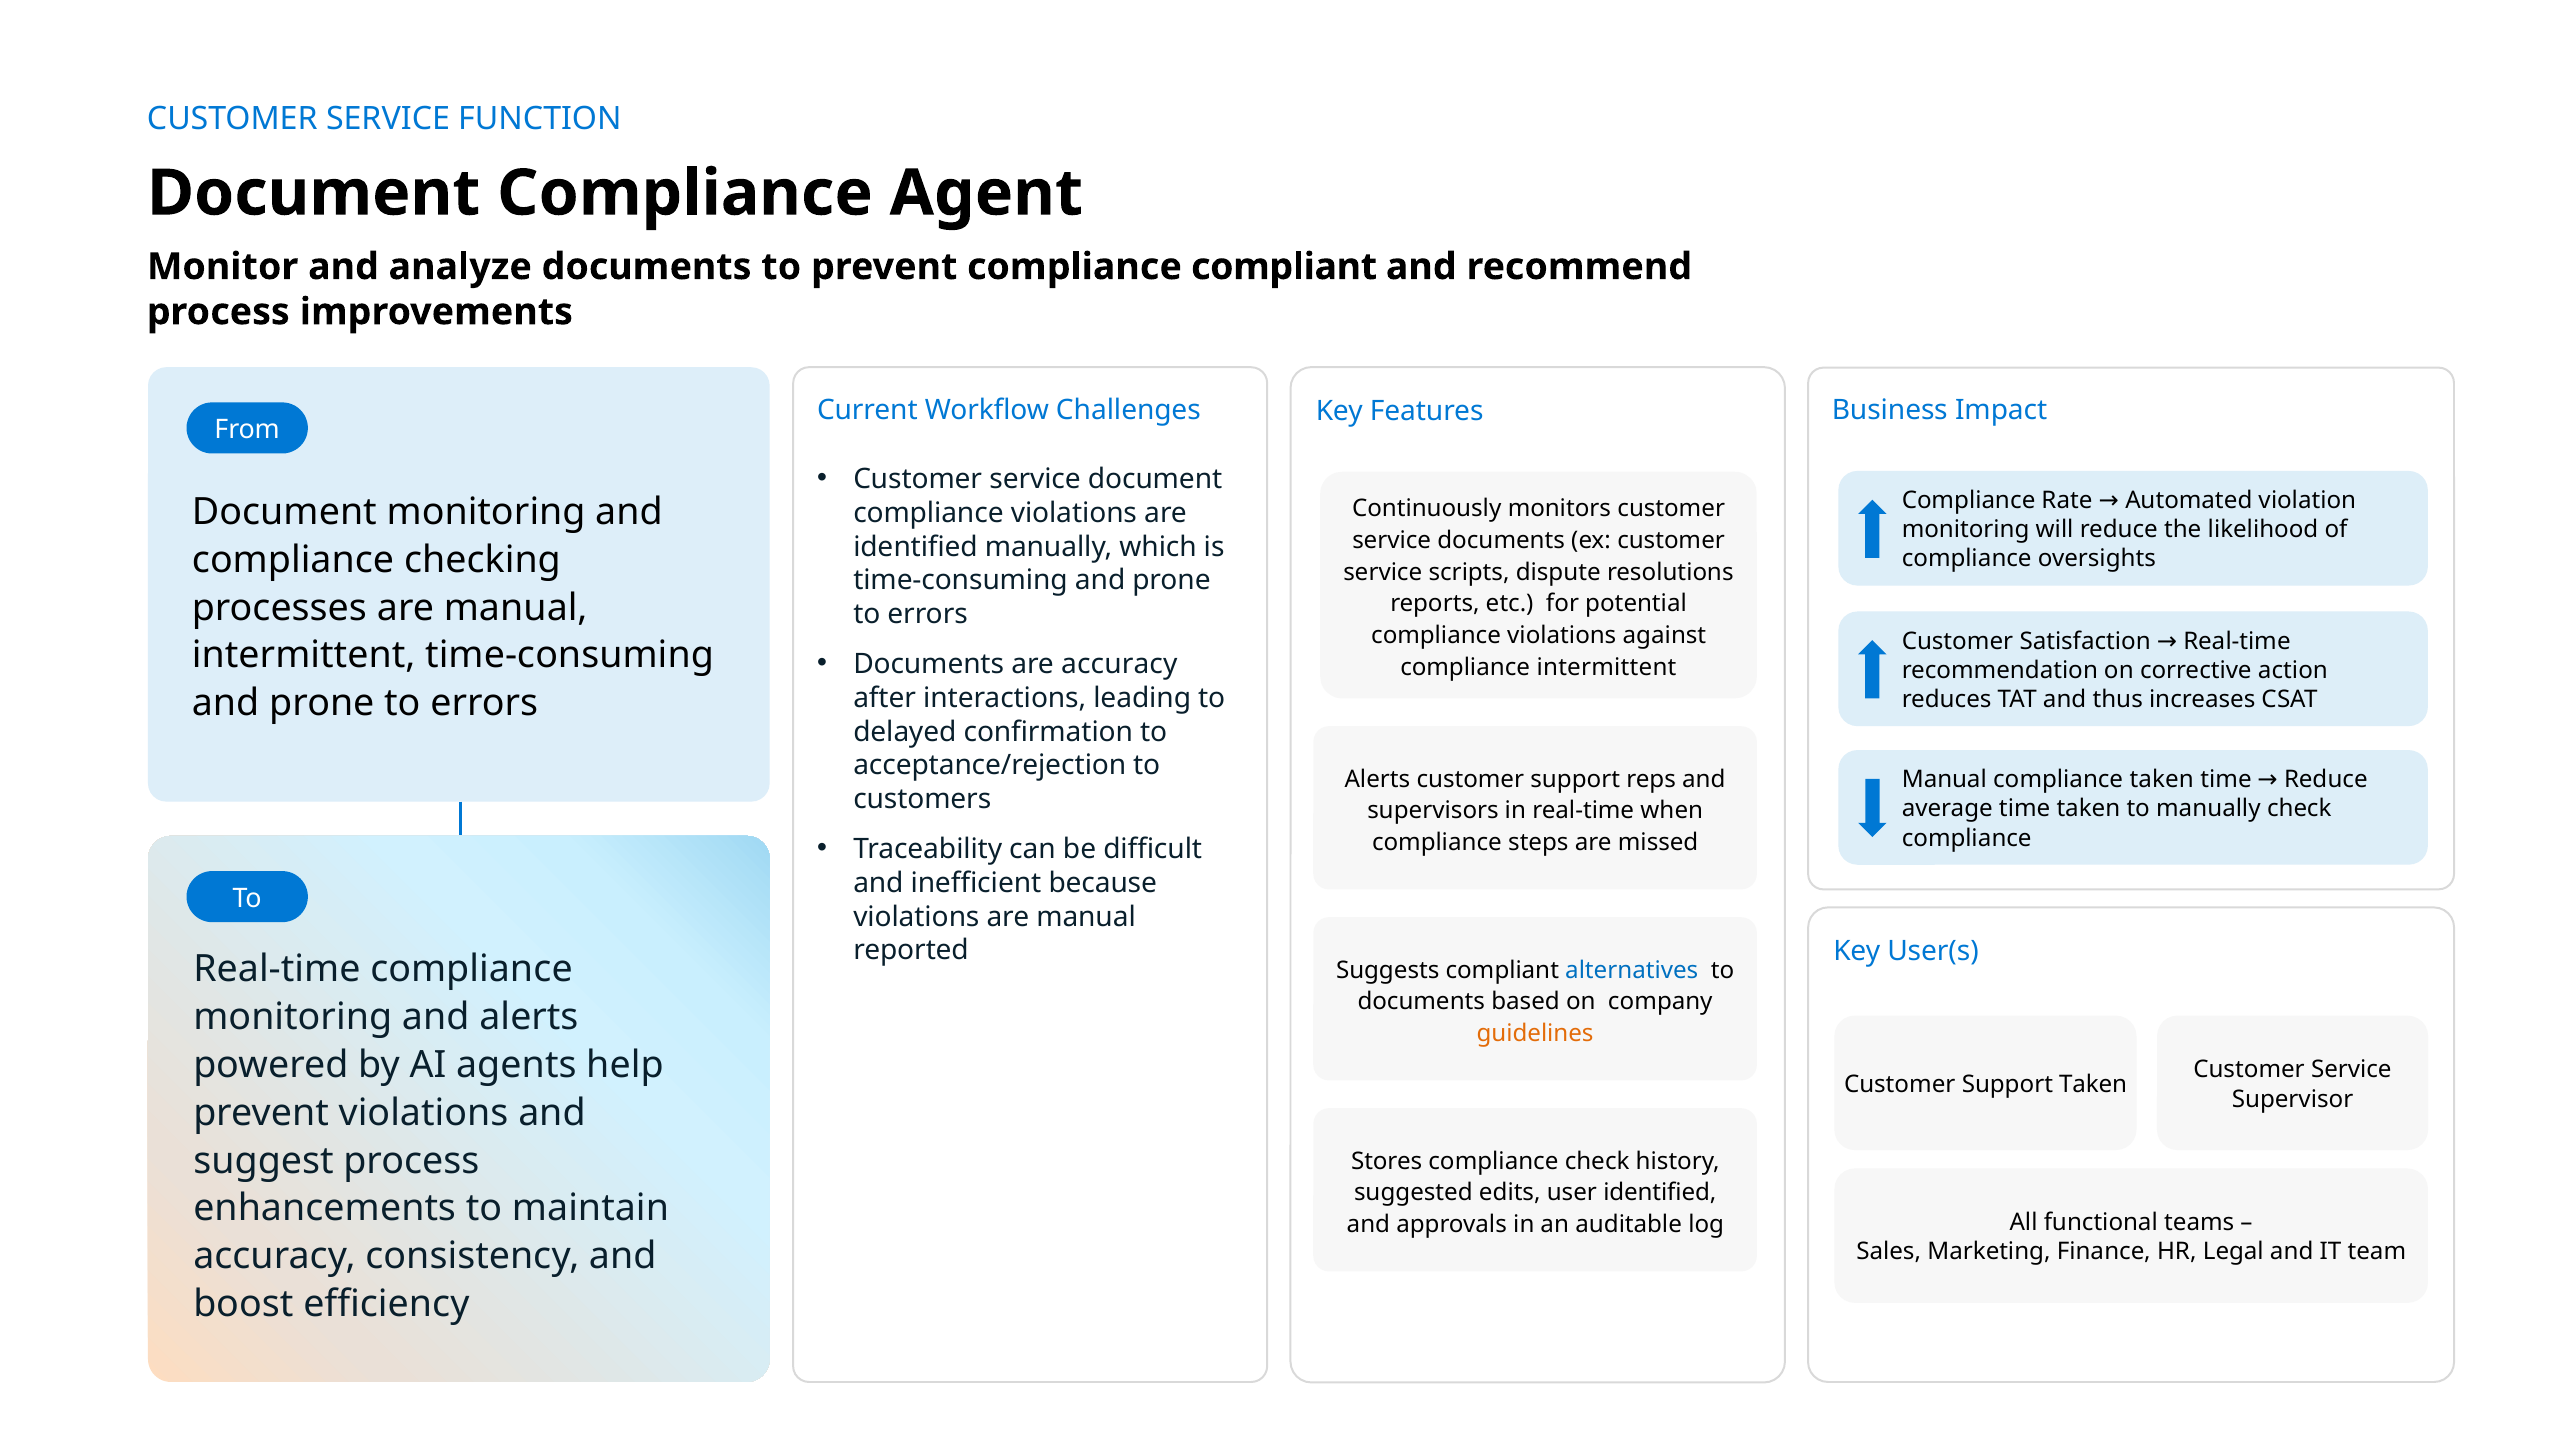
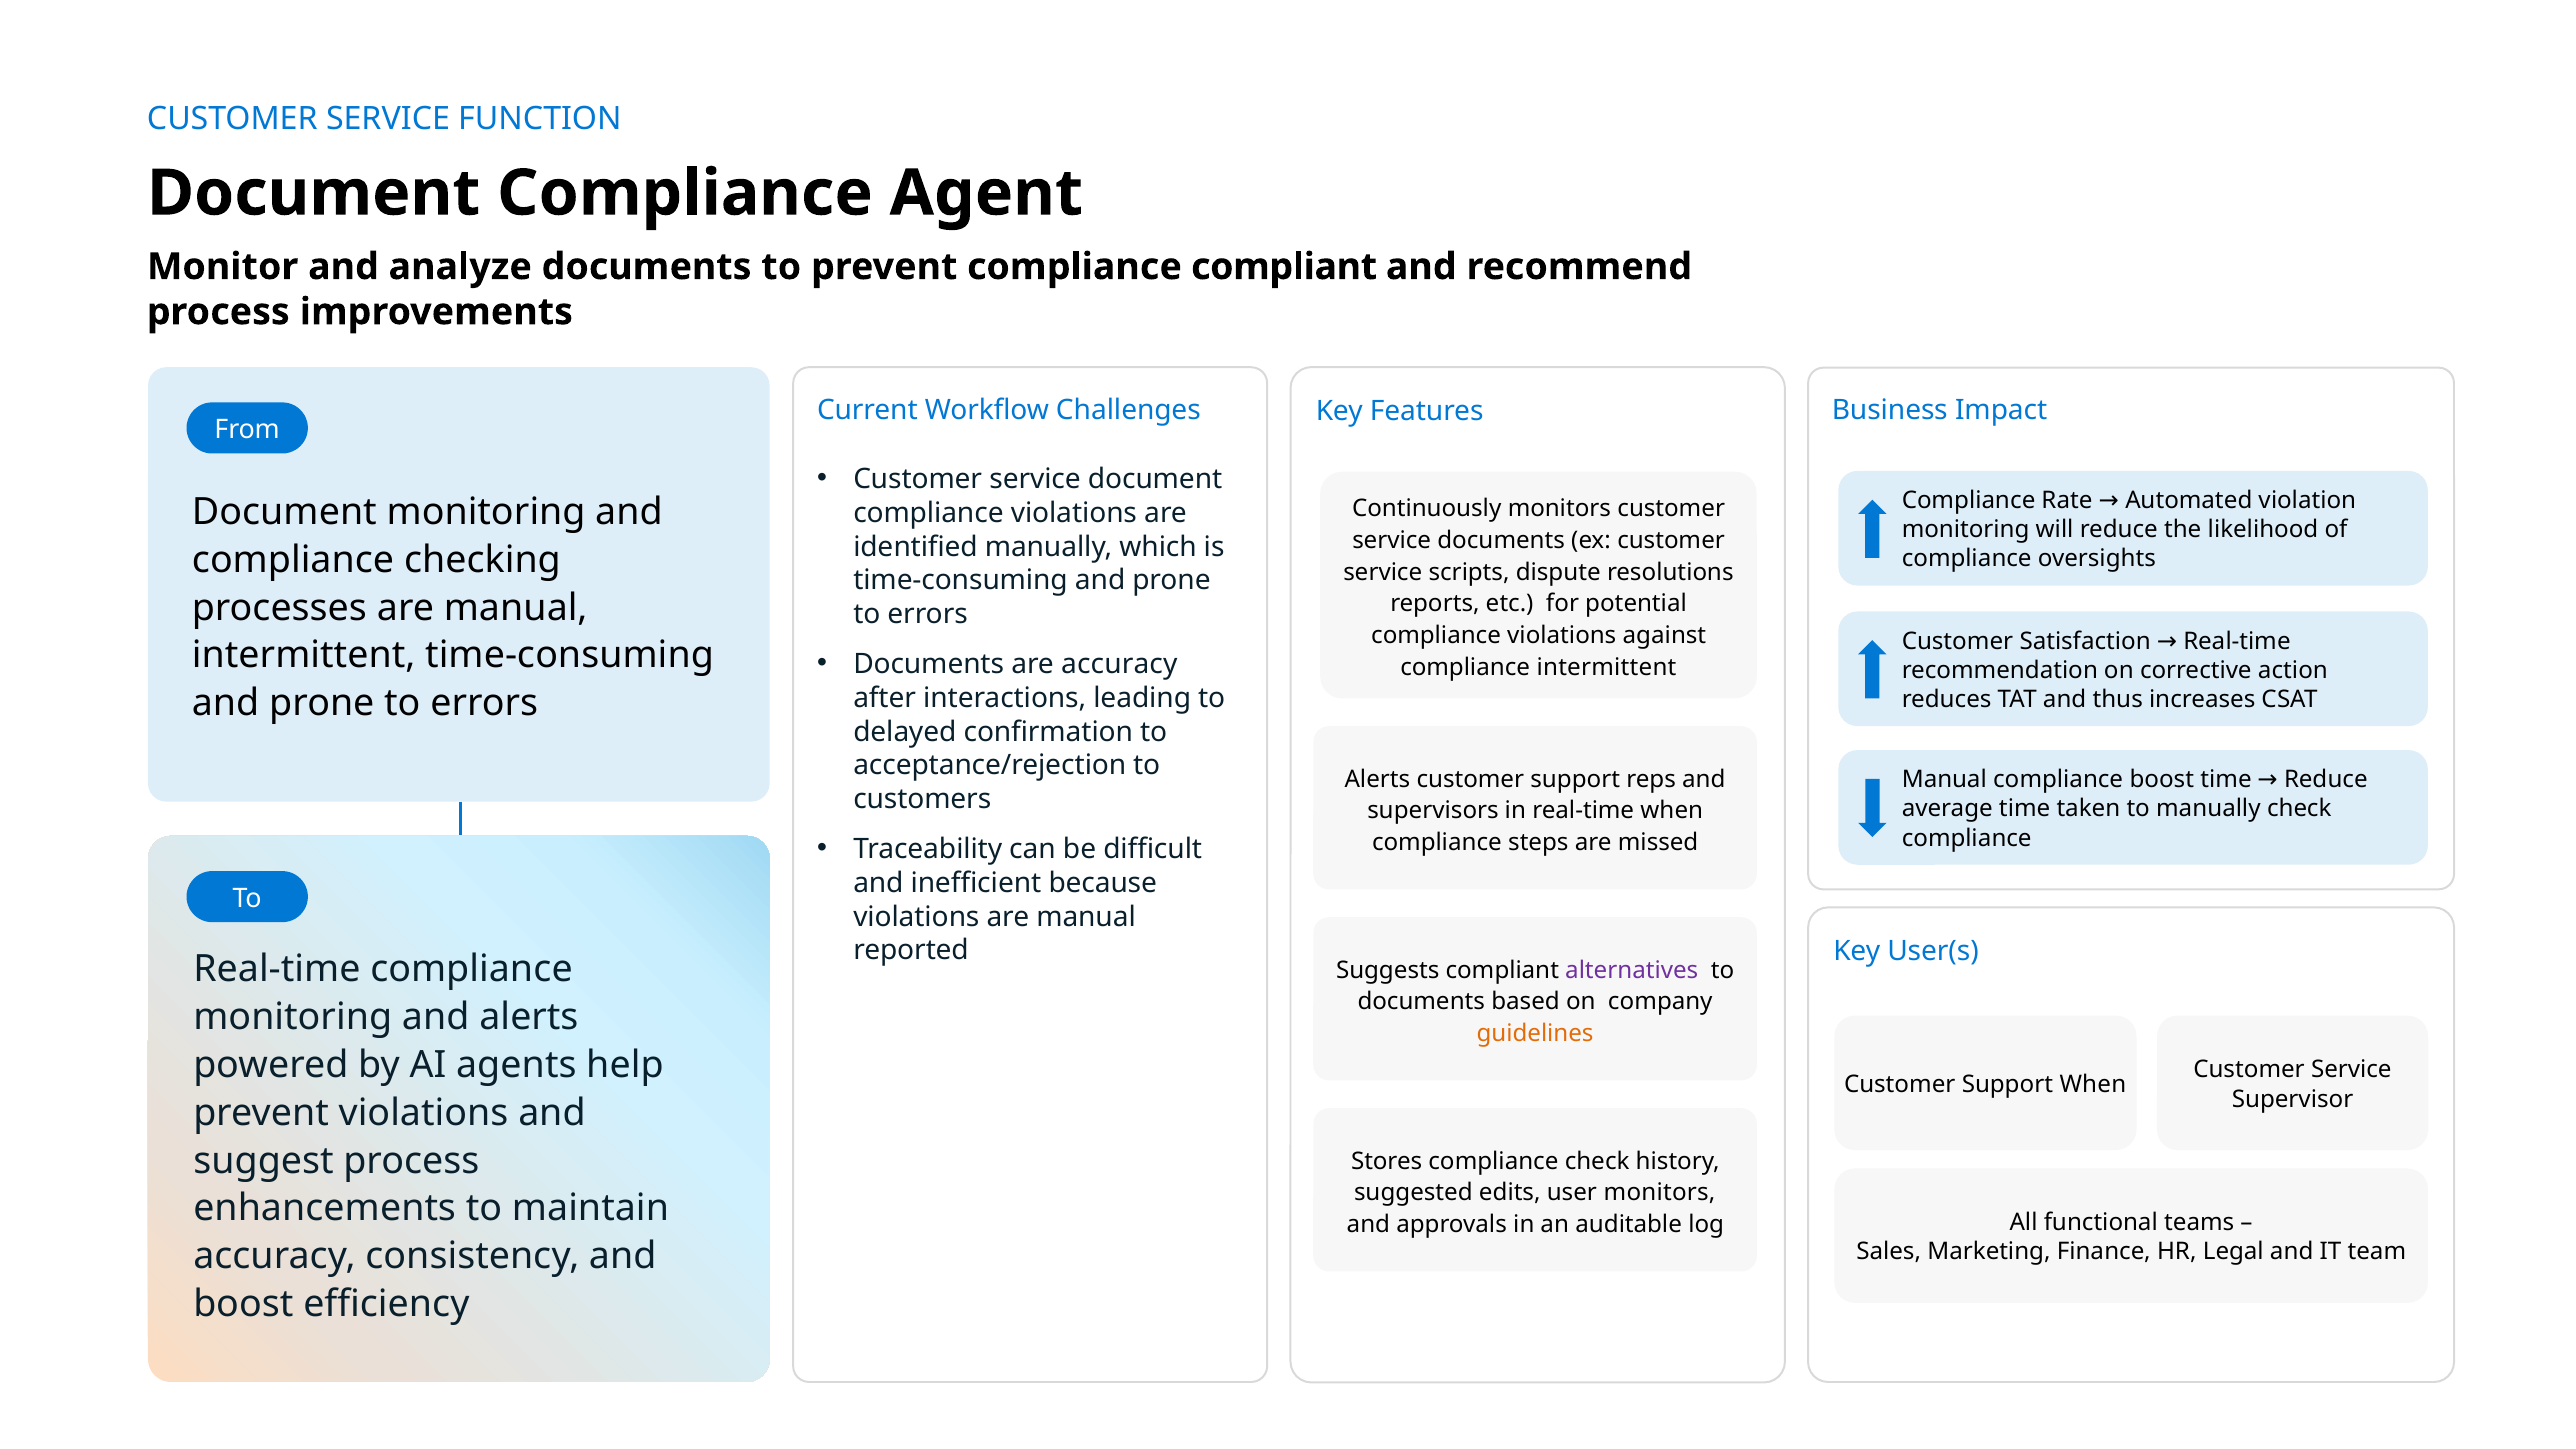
compliance taken: taken -> boost
alternatives colour: blue -> purple
Support Taken: Taken -> When
user identified: identified -> monitors
